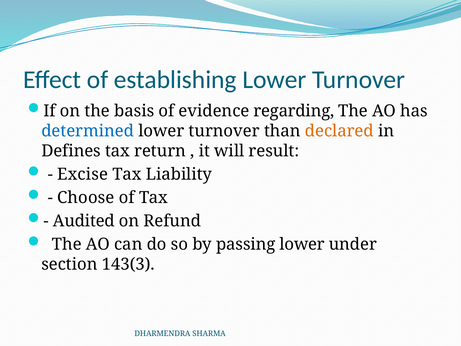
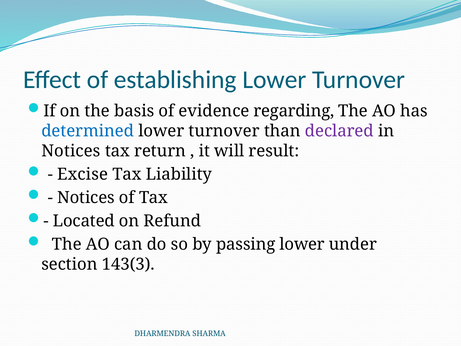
declared colour: orange -> purple
Defines at (71, 151): Defines -> Notices
Choose at (86, 197): Choose -> Notices
Audited: Audited -> Located
